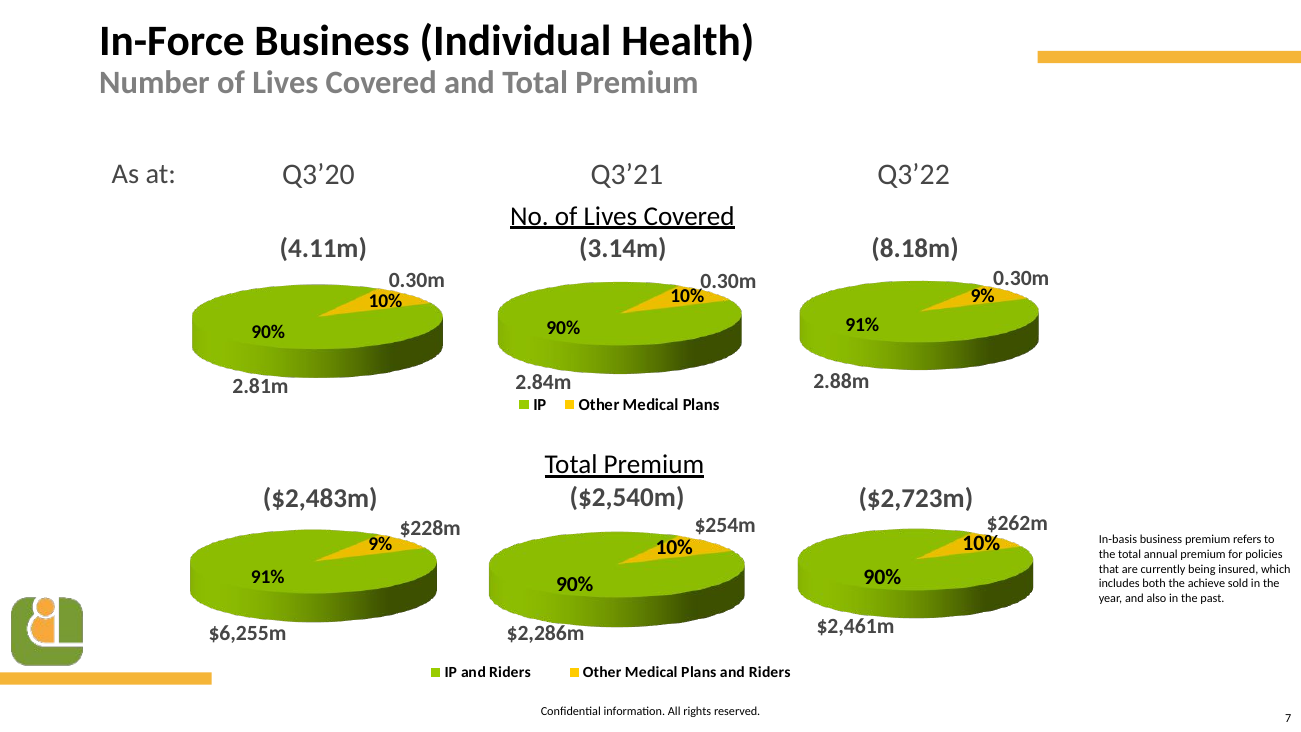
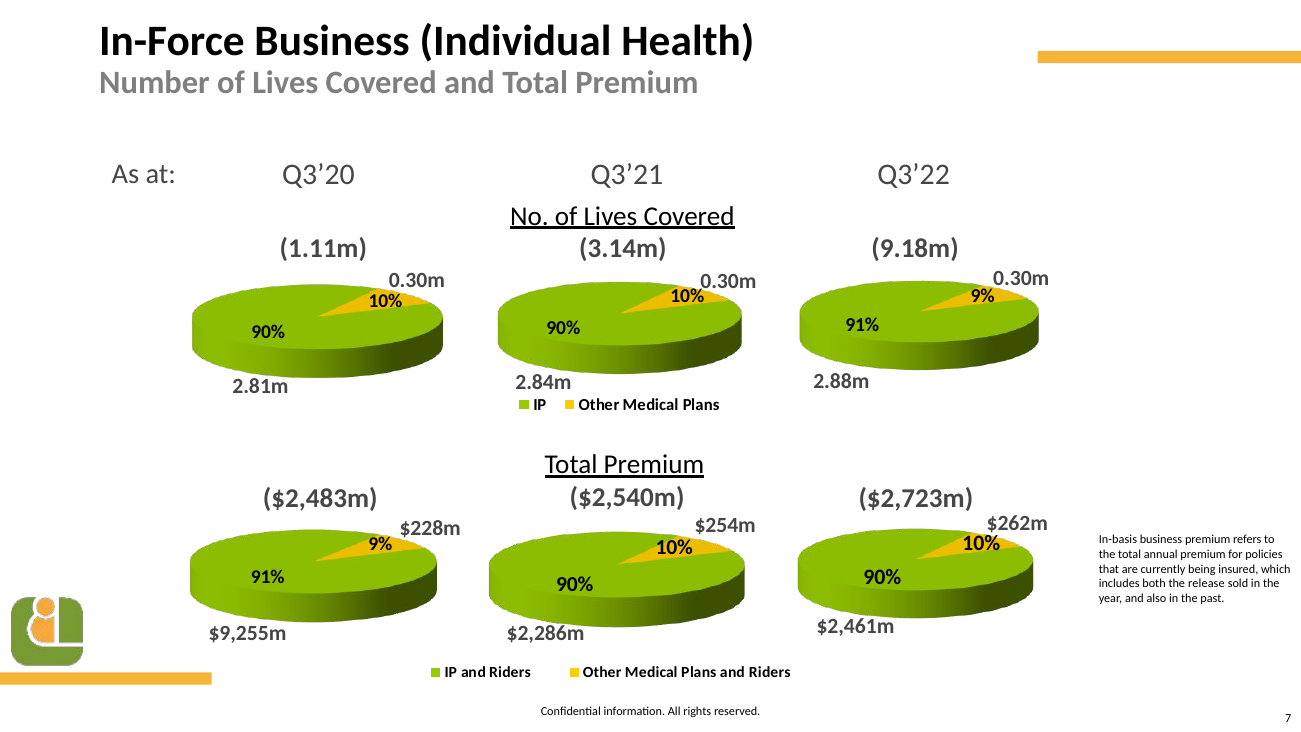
8.18m: 8.18m -> 9.18m
4.11m: 4.11m -> 1.11m
achieve: achieve -> release
$6,255m: $6,255m -> $9,255m
